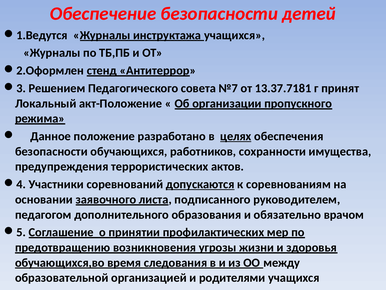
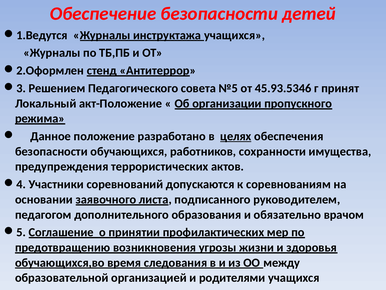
№7: №7 -> №5
13.37.7181: 13.37.7181 -> 45.93.5346
допускаются underline: present -> none
